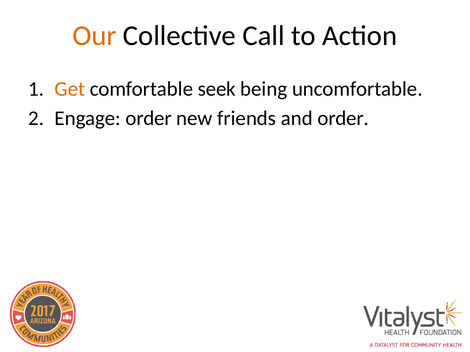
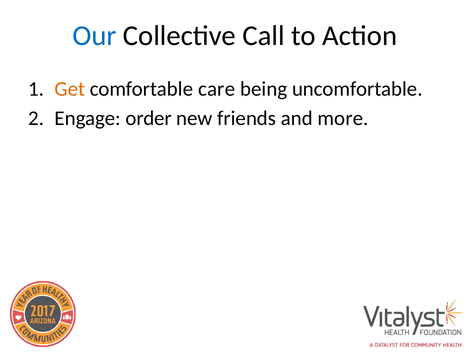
Our colour: orange -> blue
seek: seek -> care
and order: order -> more
